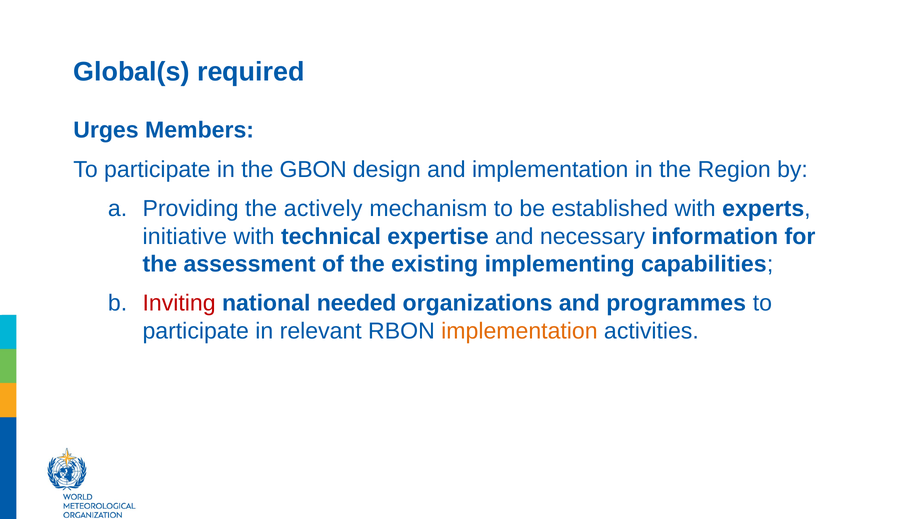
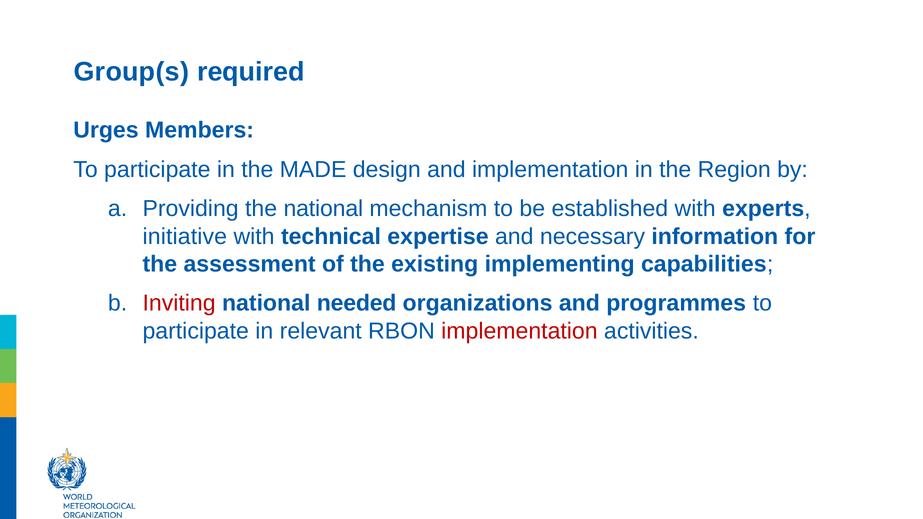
Global(s: Global(s -> Group(s
GBON: GBON -> MADE
the actively: actively -> national
implementation at (519, 331) colour: orange -> red
